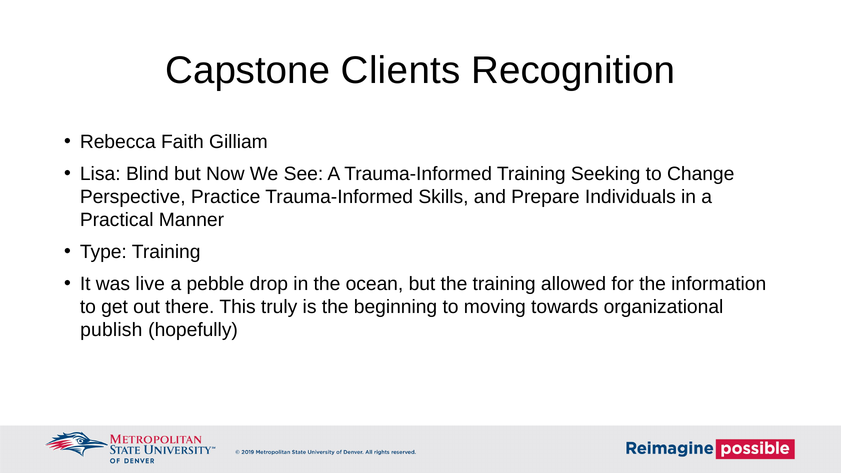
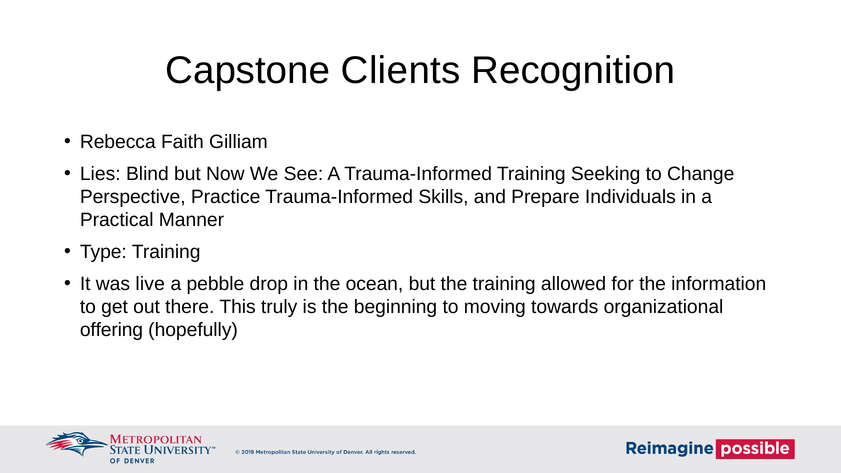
Lisa: Lisa -> Lies
publish: publish -> offering
